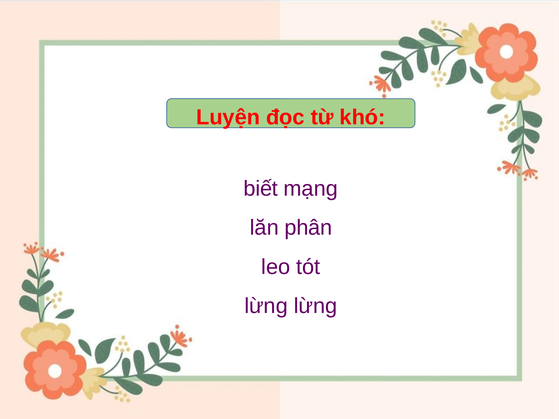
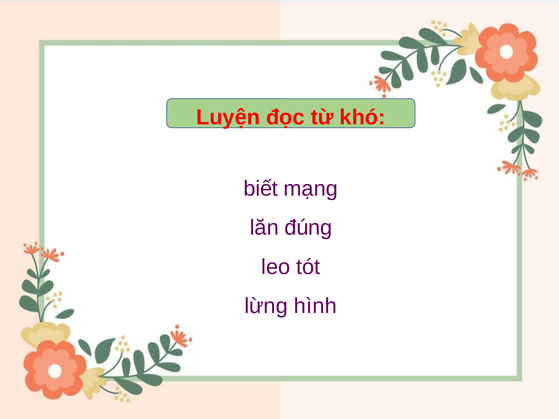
phân: phân -> đúng
lừng lừng: lừng -> hình
